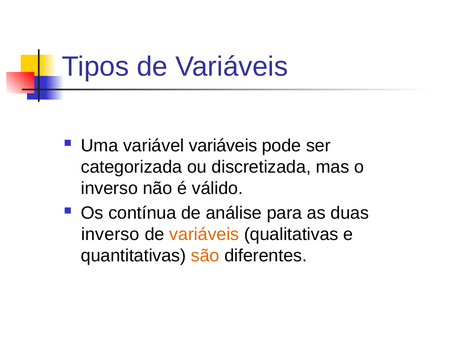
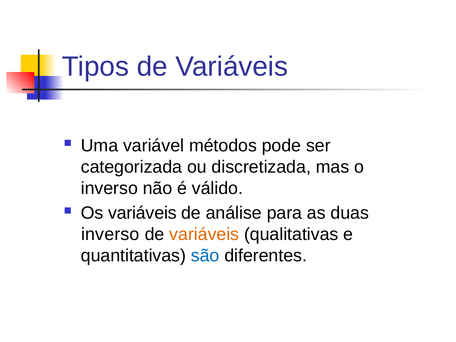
variável variáveis: variáveis -> métodos
Os contínua: contínua -> variáveis
são colour: orange -> blue
